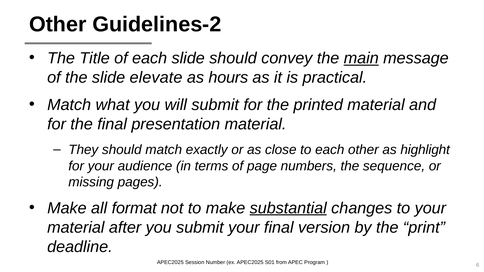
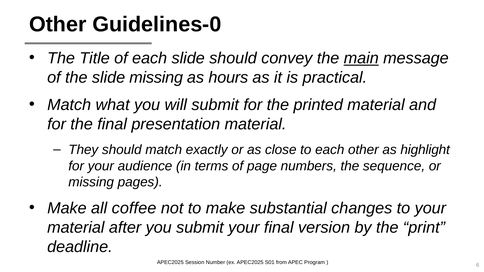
Guidelines-2: Guidelines-2 -> Guidelines-0
slide elevate: elevate -> missing
format: format -> coffee
substantial underline: present -> none
